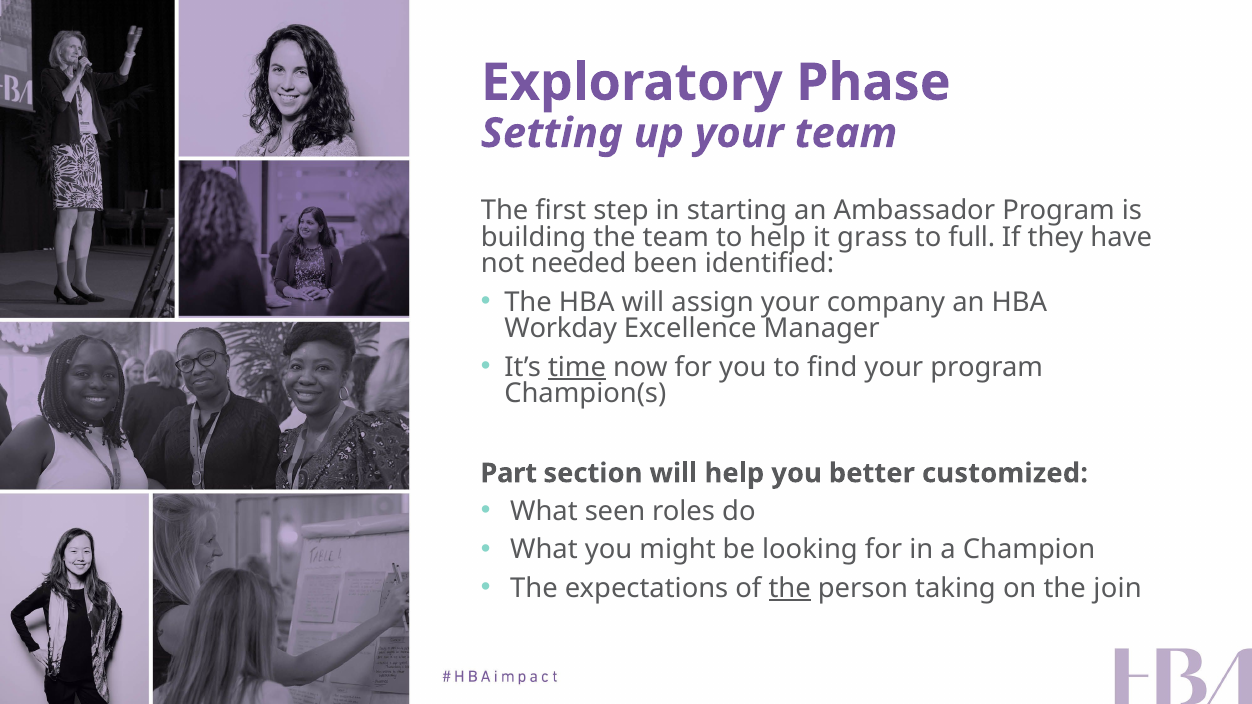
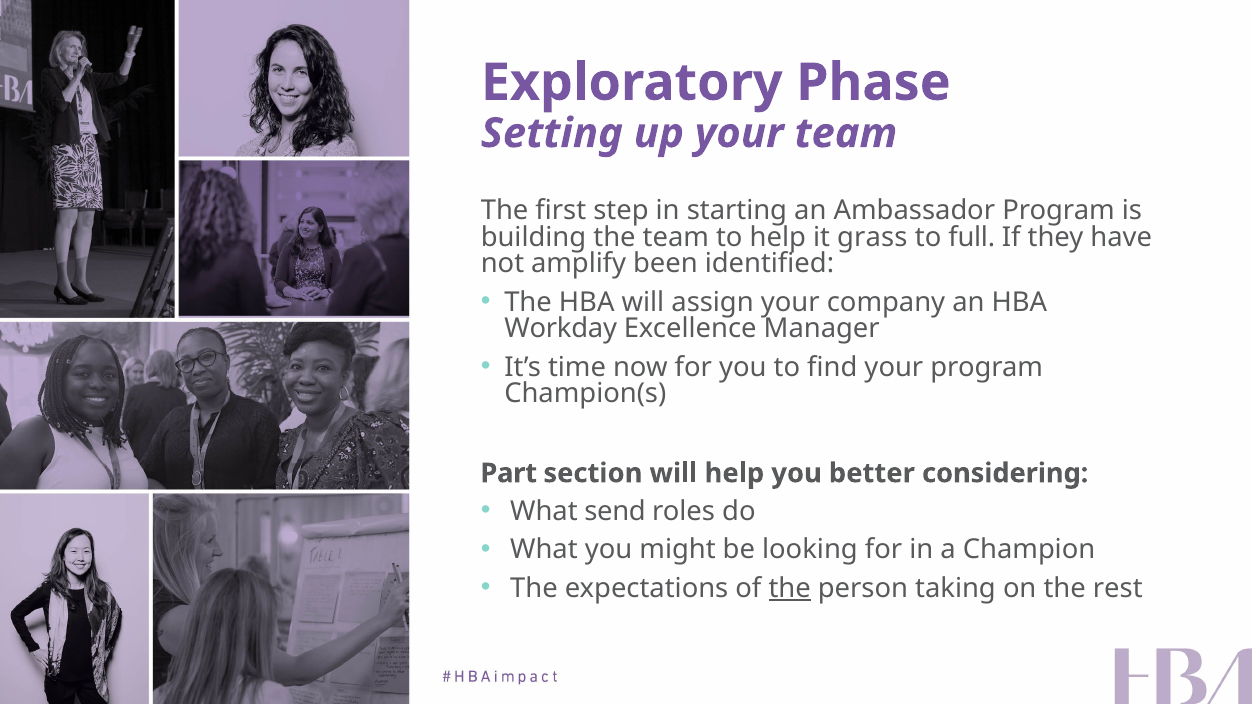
needed: needed -> amplify
time underline: present -> none
customized: customized -> considering
seen: seen -> send
join: join -> rest
